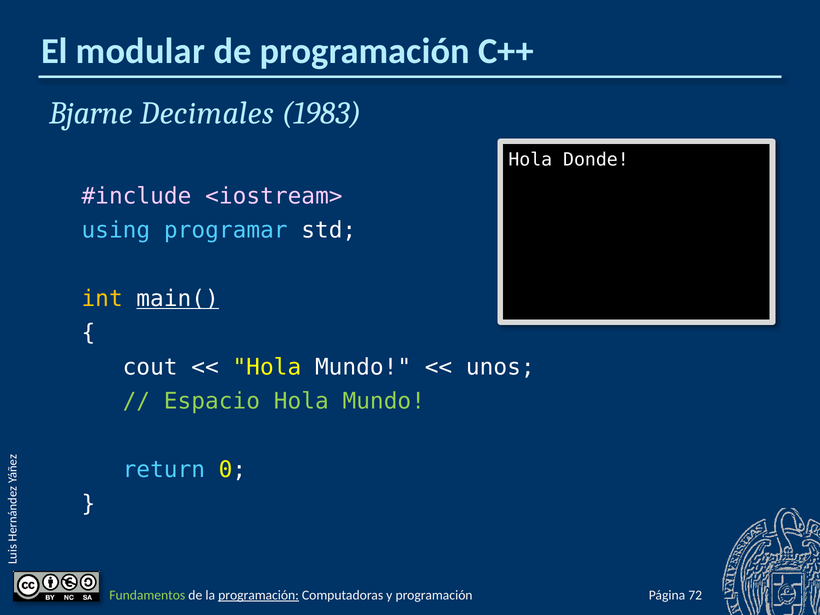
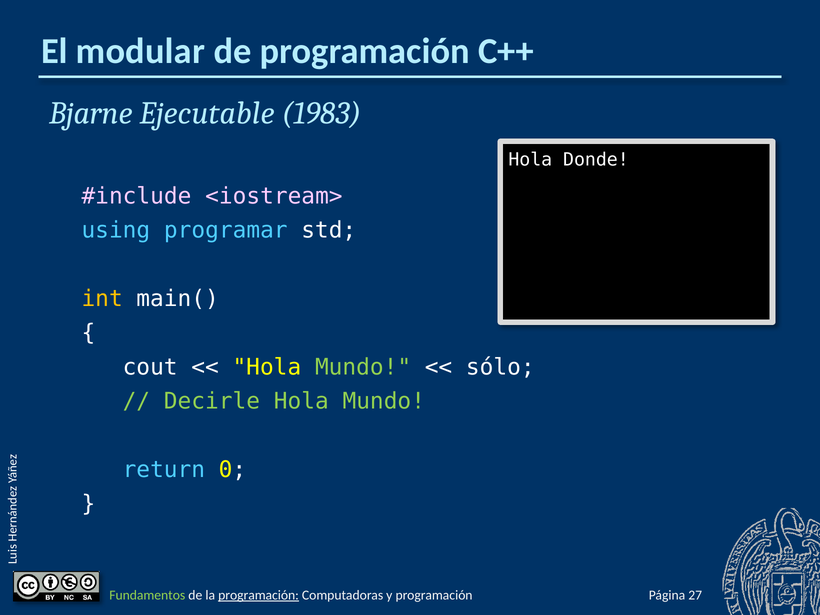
Decimales: Decimales -> Ejecutable
main( underline: present -> none
Mundo at (363, 367) colour: white -> light green
unos: unos -> sólo
Espacio: Espacio -> Decirle
72: 72 -> 27
